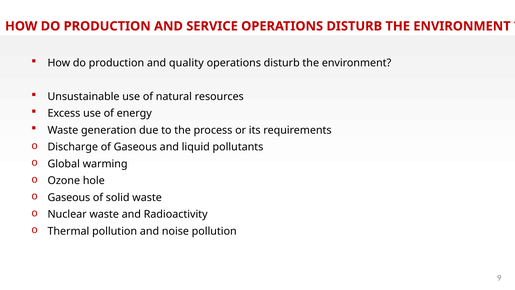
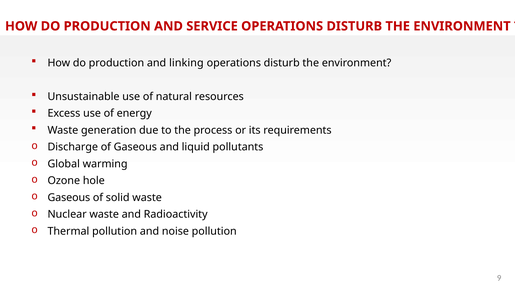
quality: quality -> linking
